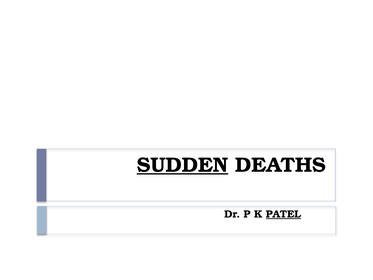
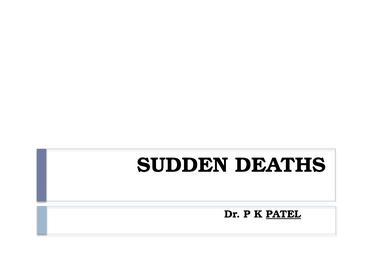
SUDDEN underline: present -> none
